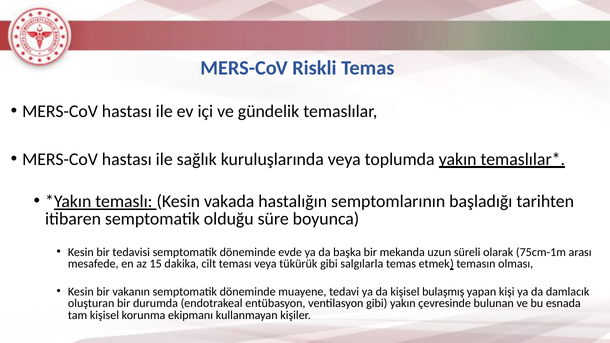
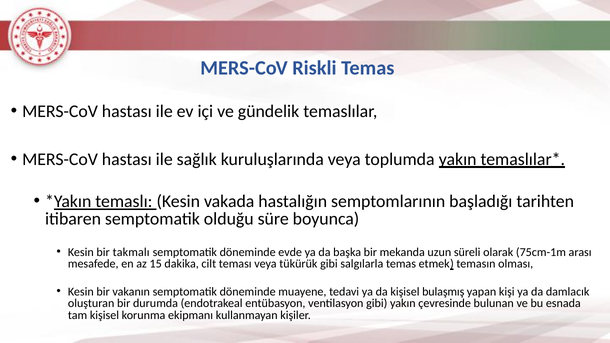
tedavisi: tedavisi -> takmalı
